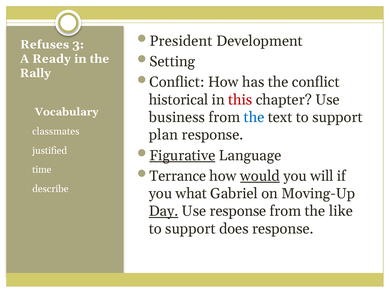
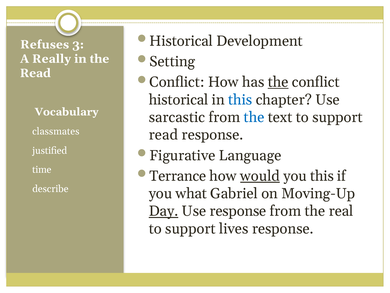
President at (181, 41): President -> Historical
Ready: Ready -> Really
Rally at (35, 73): Rally -> Read
the at (278, 82) underline: none -> present
this at (240, 100) colour: red -> blue
business: business -> sarcastic
plan at (163, 135): plan -> read
Figurative underline: present -> none
you will: will -> this
like: like -> real
does: does -> lives
